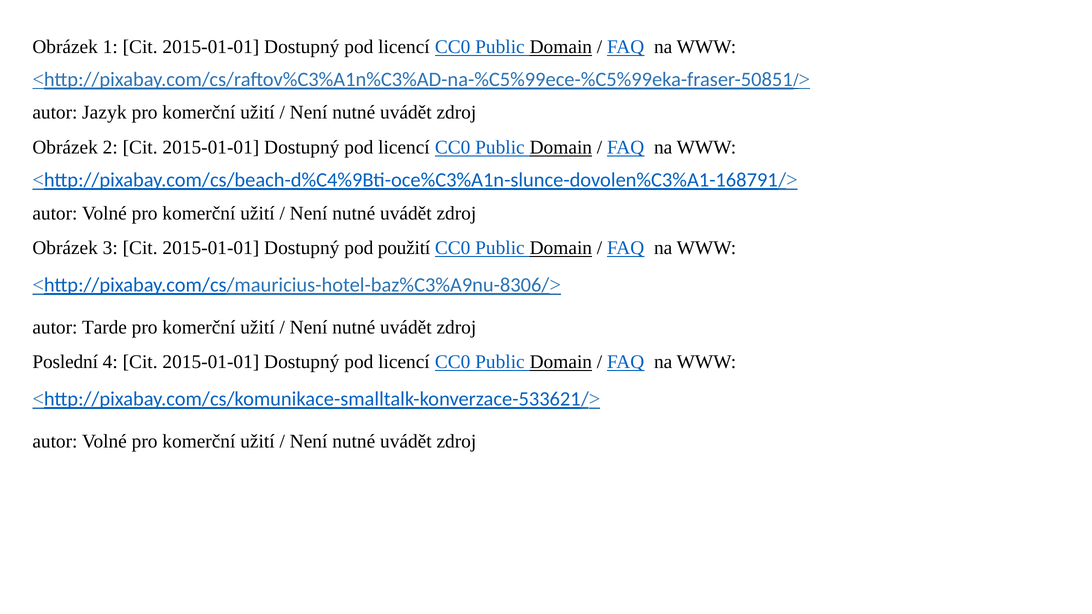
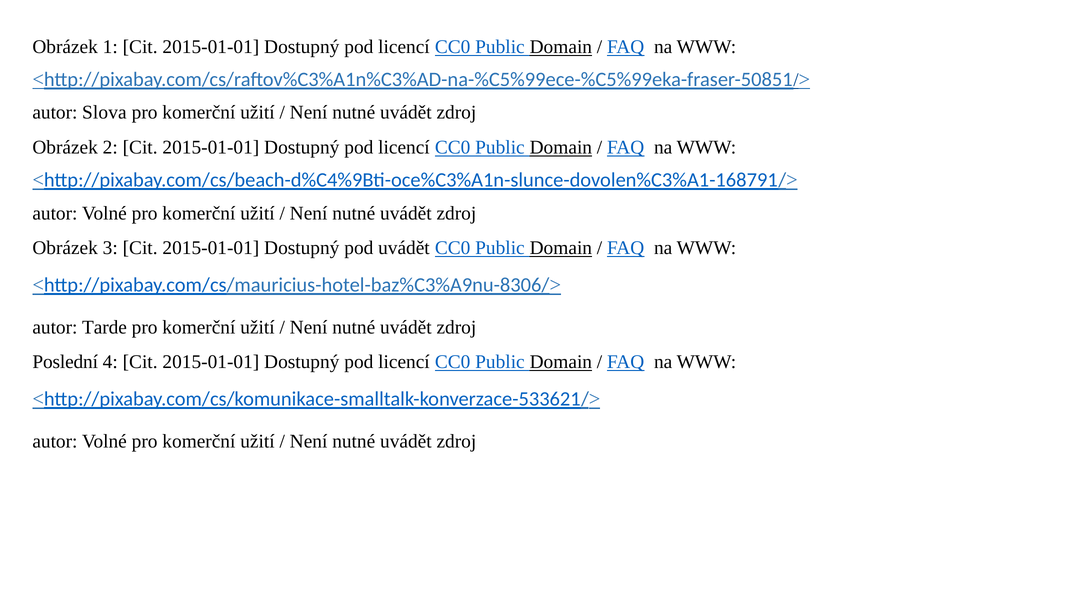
Jazyk: Jazyk -> Slova
pod použití: použití -> uvádět
